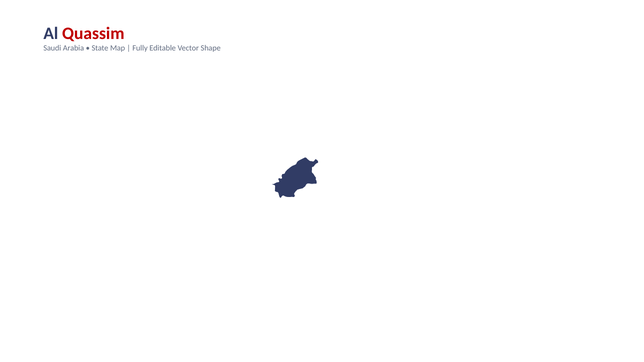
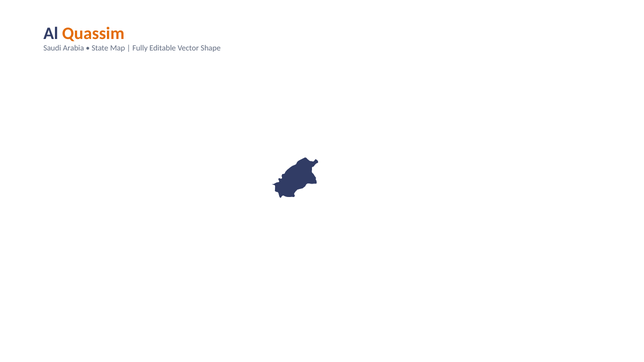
Quassim colour: red -> orange
